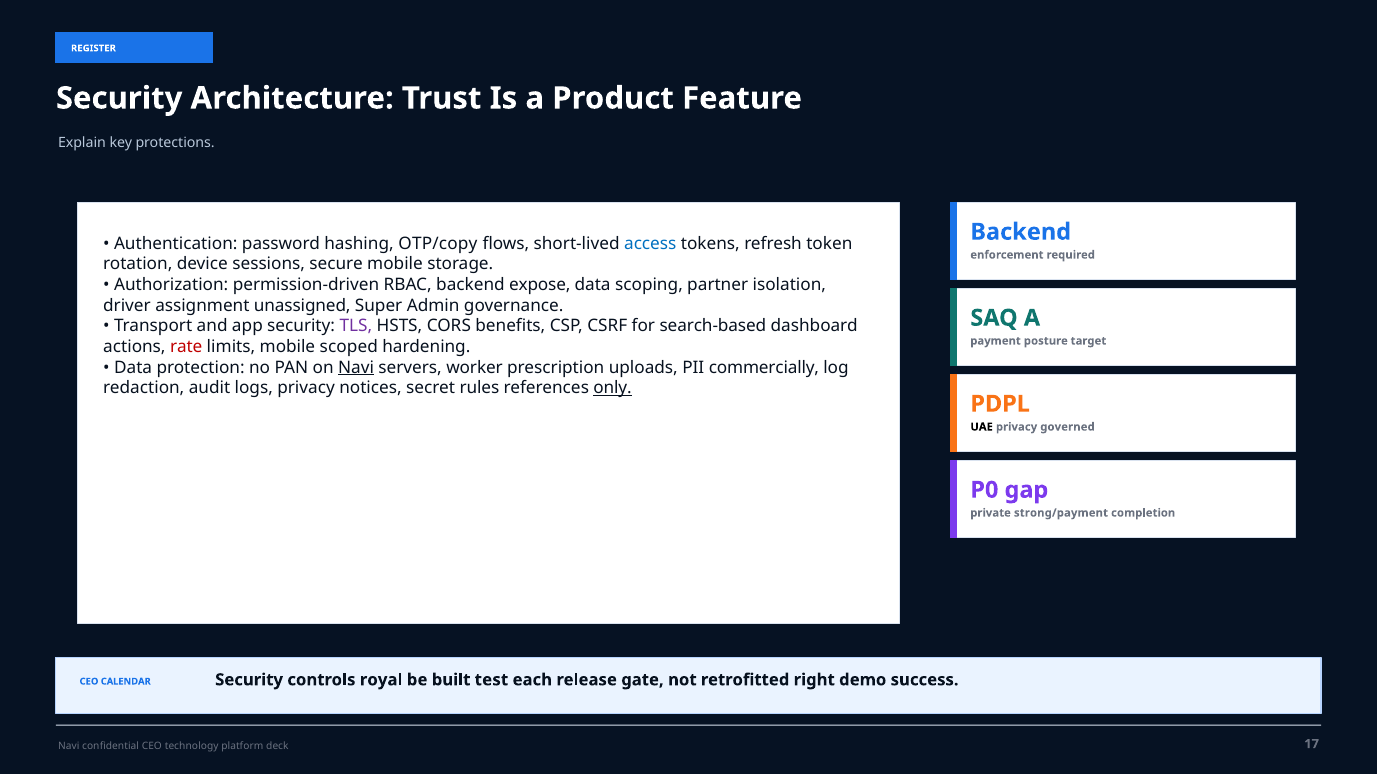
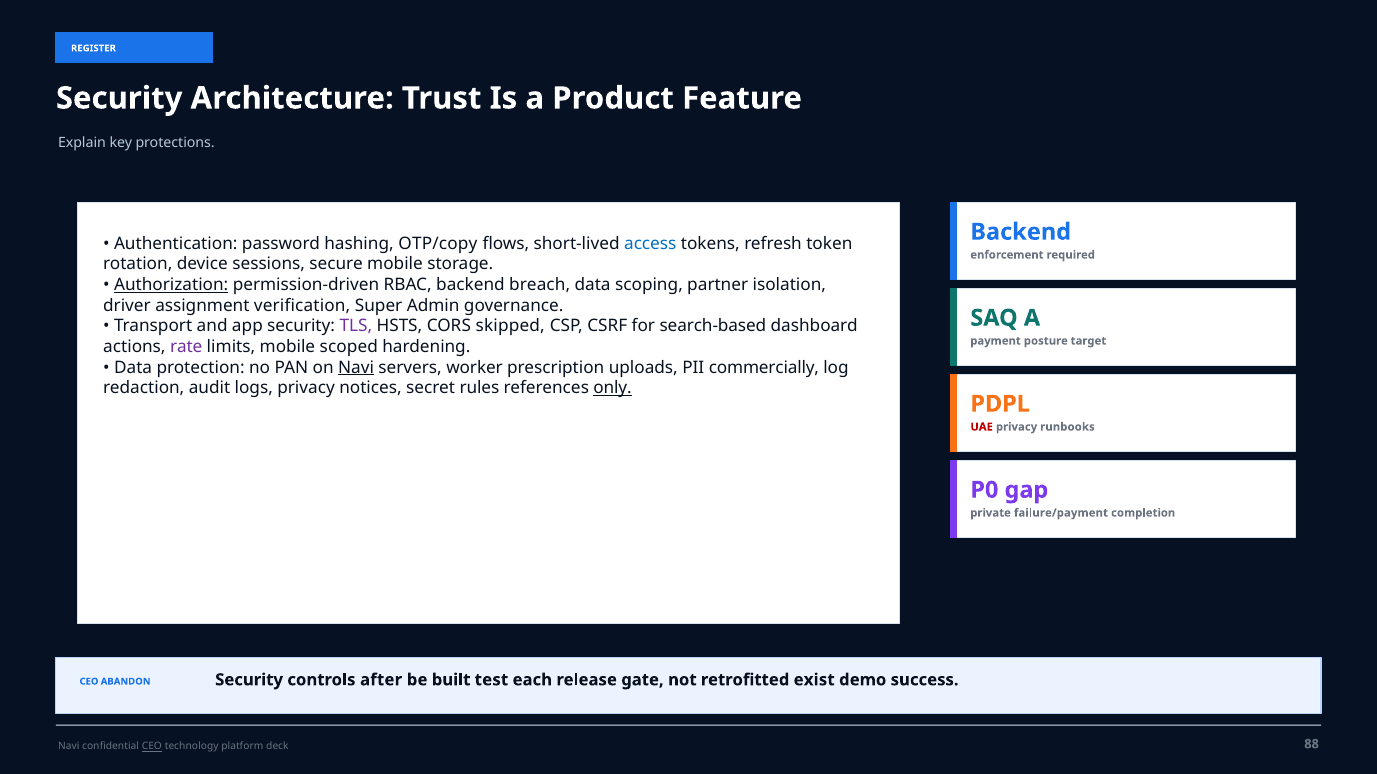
Authorization underline: none -> present
expose: expose -> breach
unassigned: unassigned -> verification
benefits: benefits -> skipped
rate colour: red -> purple
UAE colour: black -> red
governed: governed -> runbooks
strong/payment: strong/payment -> failure/payment
CALENDAR: CALENDAR -> ABANDON
royal: royal -> after
right: right -> exist
CEO at (152, 747) underline: none -> present
17: 17 -> 88
